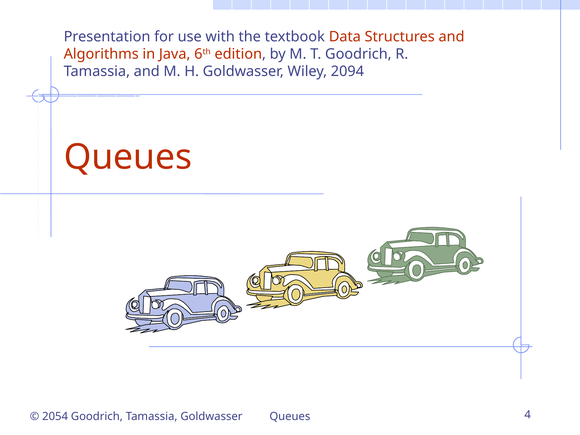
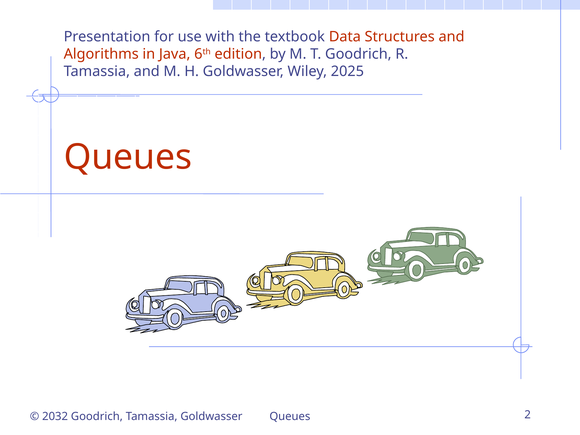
2094: 2094 -> 2025
2054: 2054 -> 2032
4: 4 -> 2
